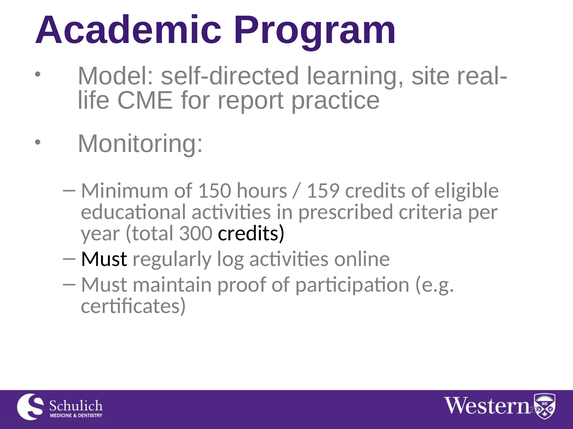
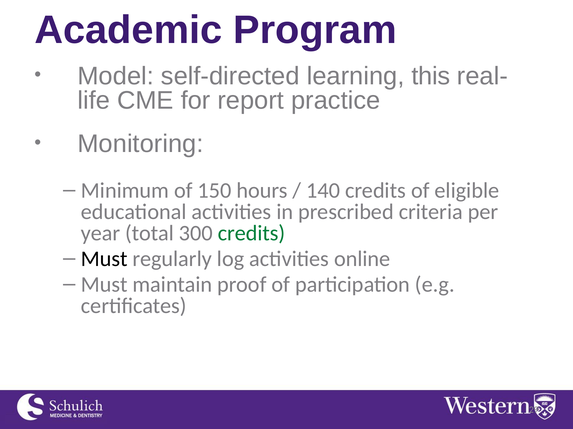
site: site -> this
159: 159 -> 140
credits at (252, 233) colour: black -> green
